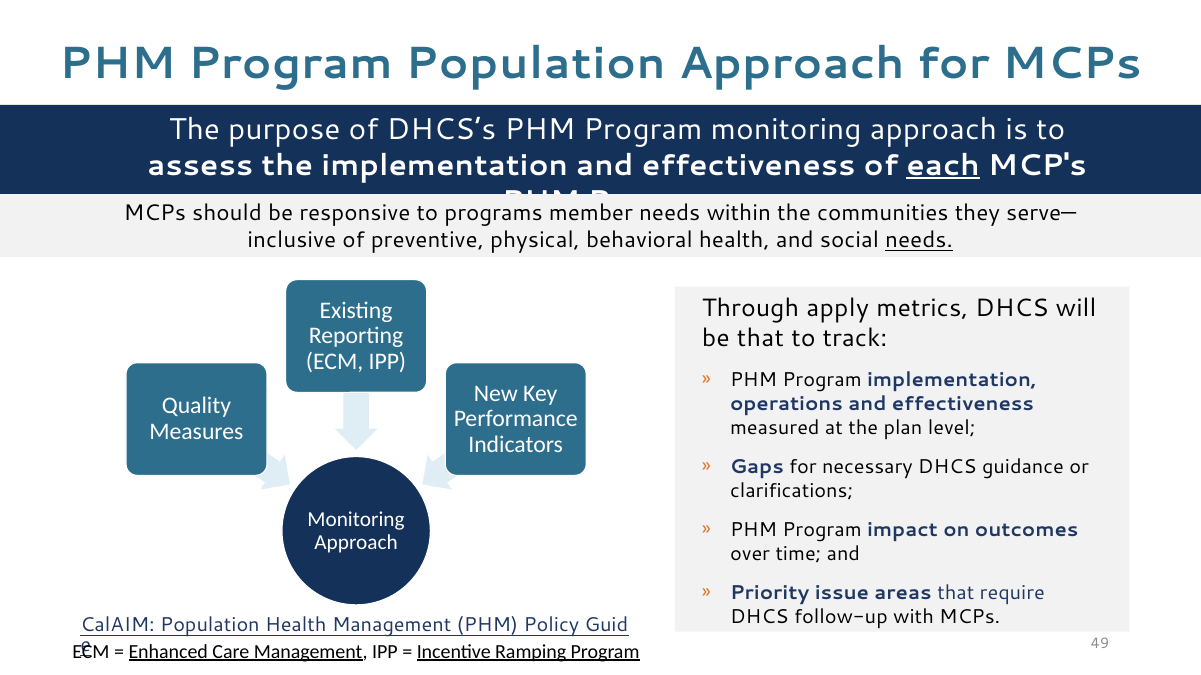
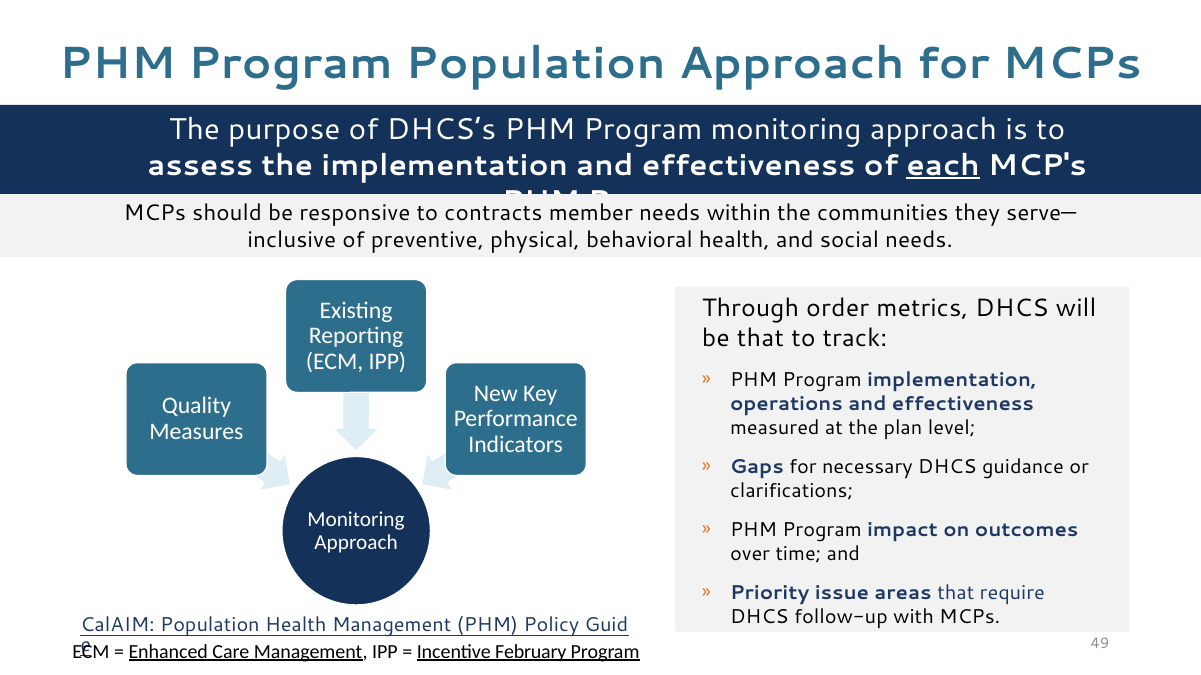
programs: programs -> contracts
needs at (919, 241) underline: present -> none
apply: apply -> order
Ramping: Ramping -> February
